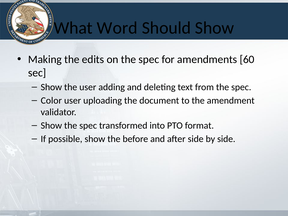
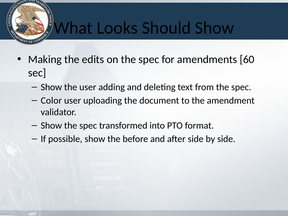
Word: Word -> Looks
